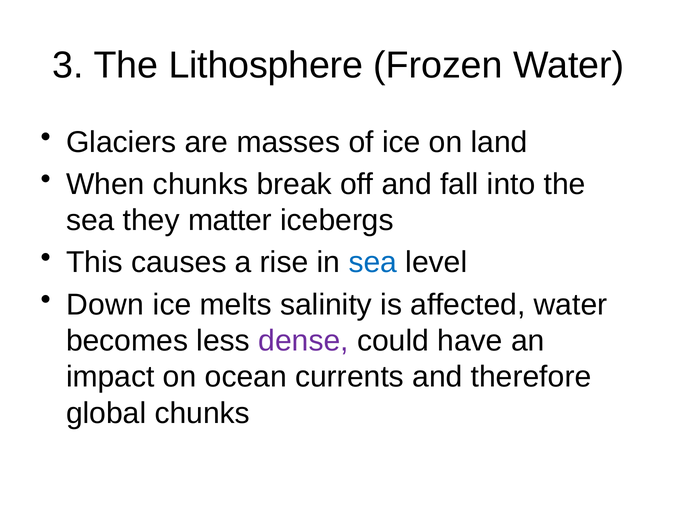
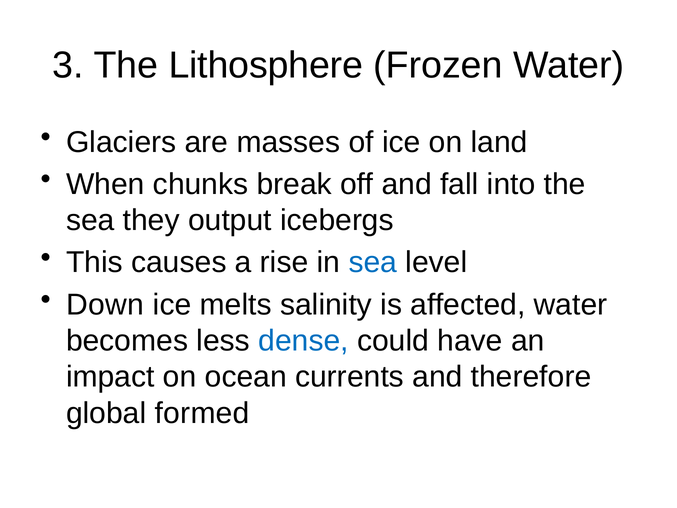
matter: matter -> output
dense colour: purple -> blue
global chunks: chunks -> formed
